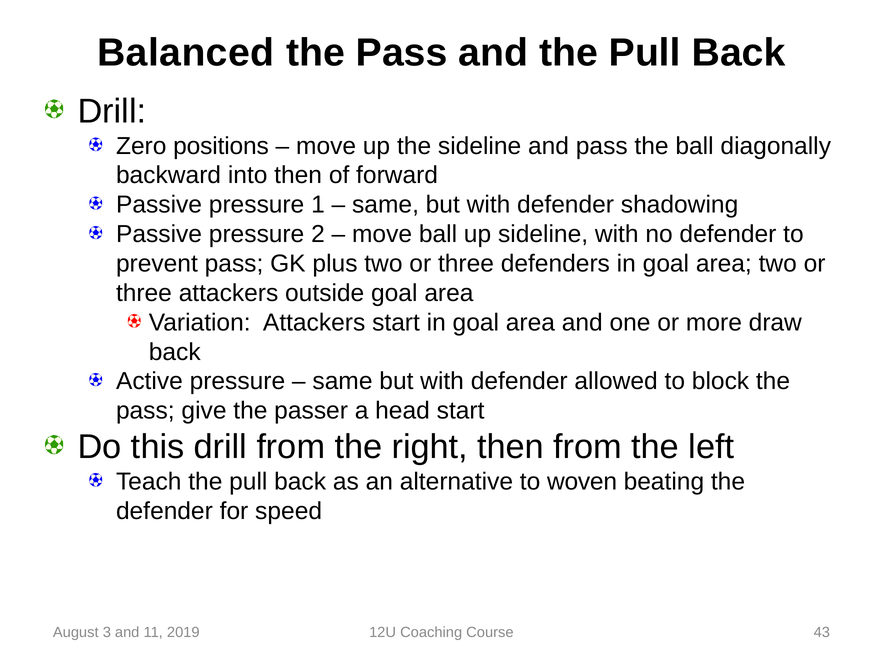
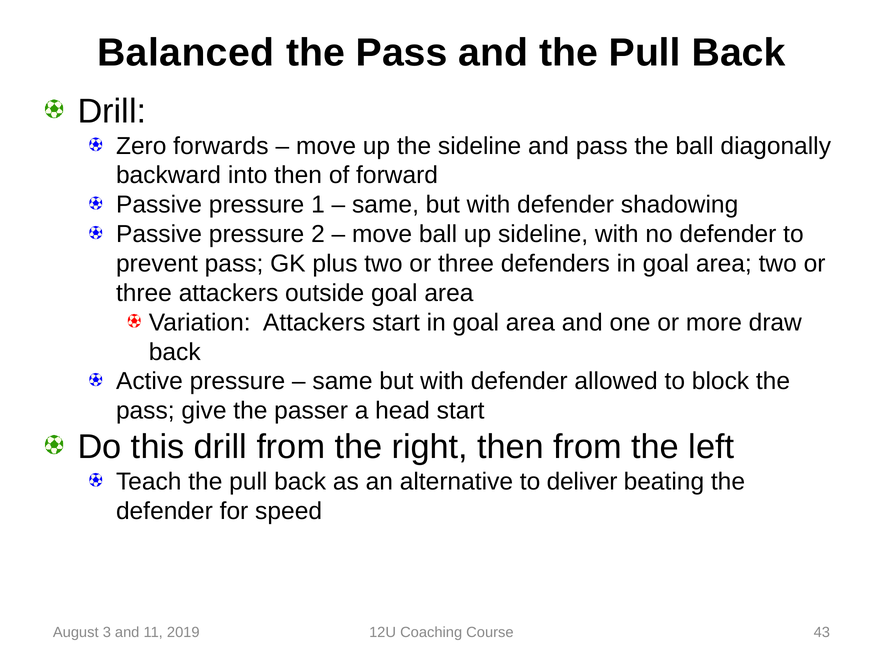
positions: positions -> forwards
woven: woven -> deliver
